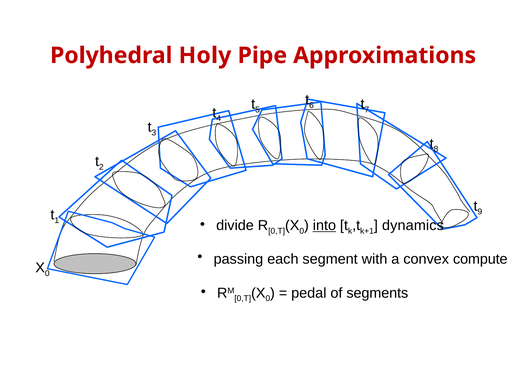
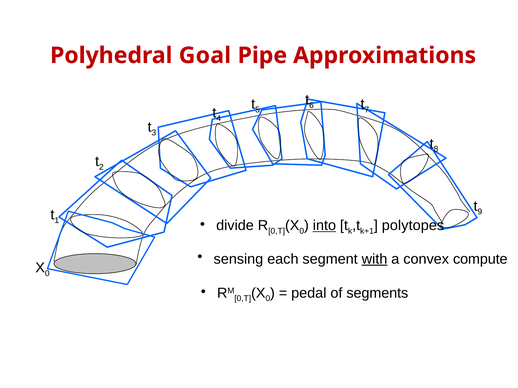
Holy: Holy -> Goal
dynamics: dynamics -> polytopes
passing: passing -> sensing
with underline: none -> present
